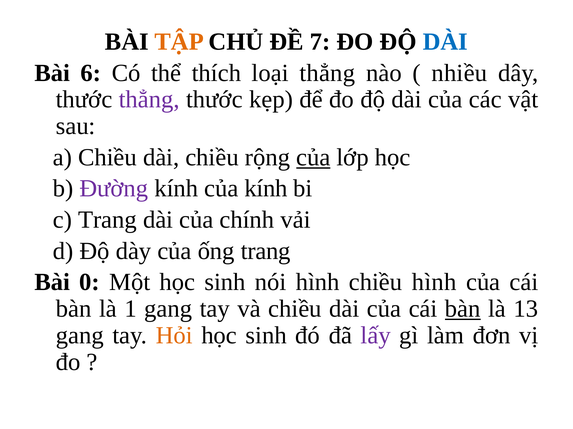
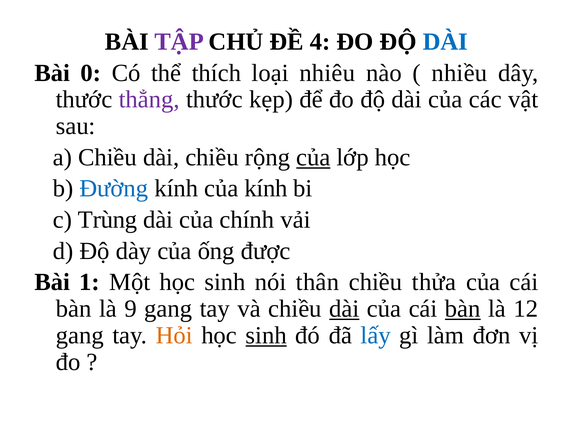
TẬP colour: orange -> purple
7: 7 -> 4
6: 6 -> 0
loại thẳng: thẳng -> nhiêu
Đường colour: purple -> blue
c Trang: Trang -> Trùng
ống trang: trang -> được
0: 0 -> 1
nói hình: hình -> thân
chiều hình: hình -> thửa
1: 1 -> 9
dài at (344, 309) underline: none -> present
13: 13 -> 12
sinh at (266, 336) underline: none -> present
lấy colour: purple -> blue
